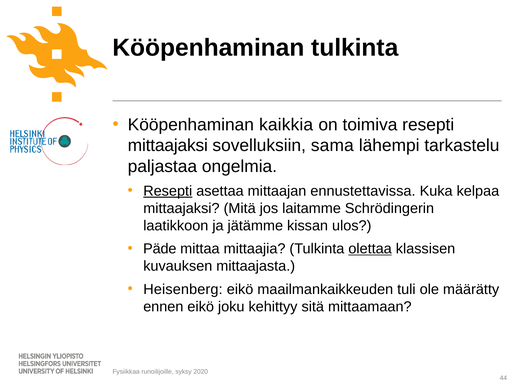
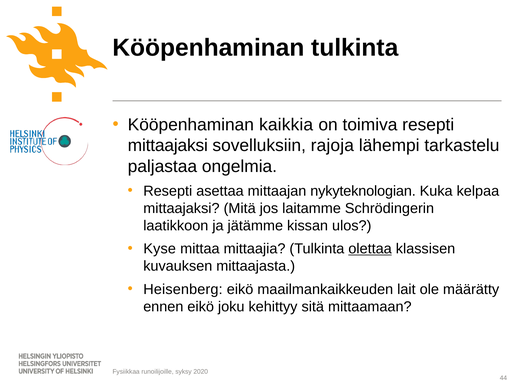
sama: sama -> rajoja
Resepti at (168, 191) underline: present -> none
ennustettavissa: ennustettavissa -> nykyteknologian
Päde: Päde -> Kyse
tuli: tuli -> lait
